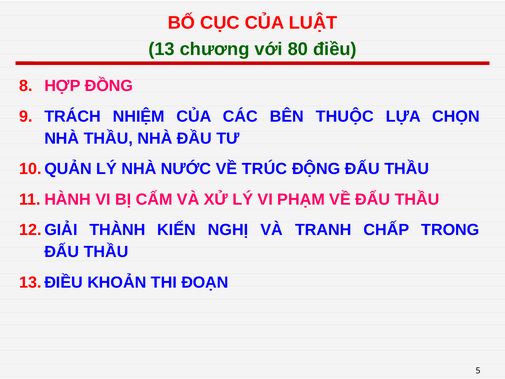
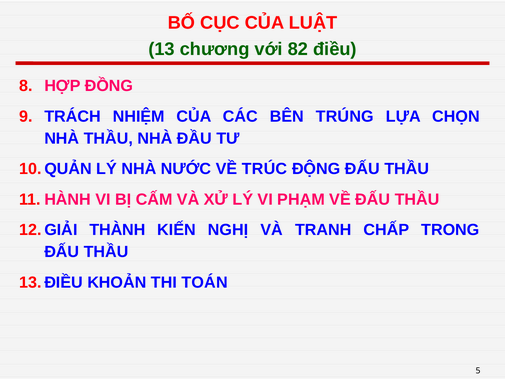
80: 80 -> 82
THUỘC: THUỘC -> TRÚNG
ĐOẠN: ĐOẠN -> TOÁN
